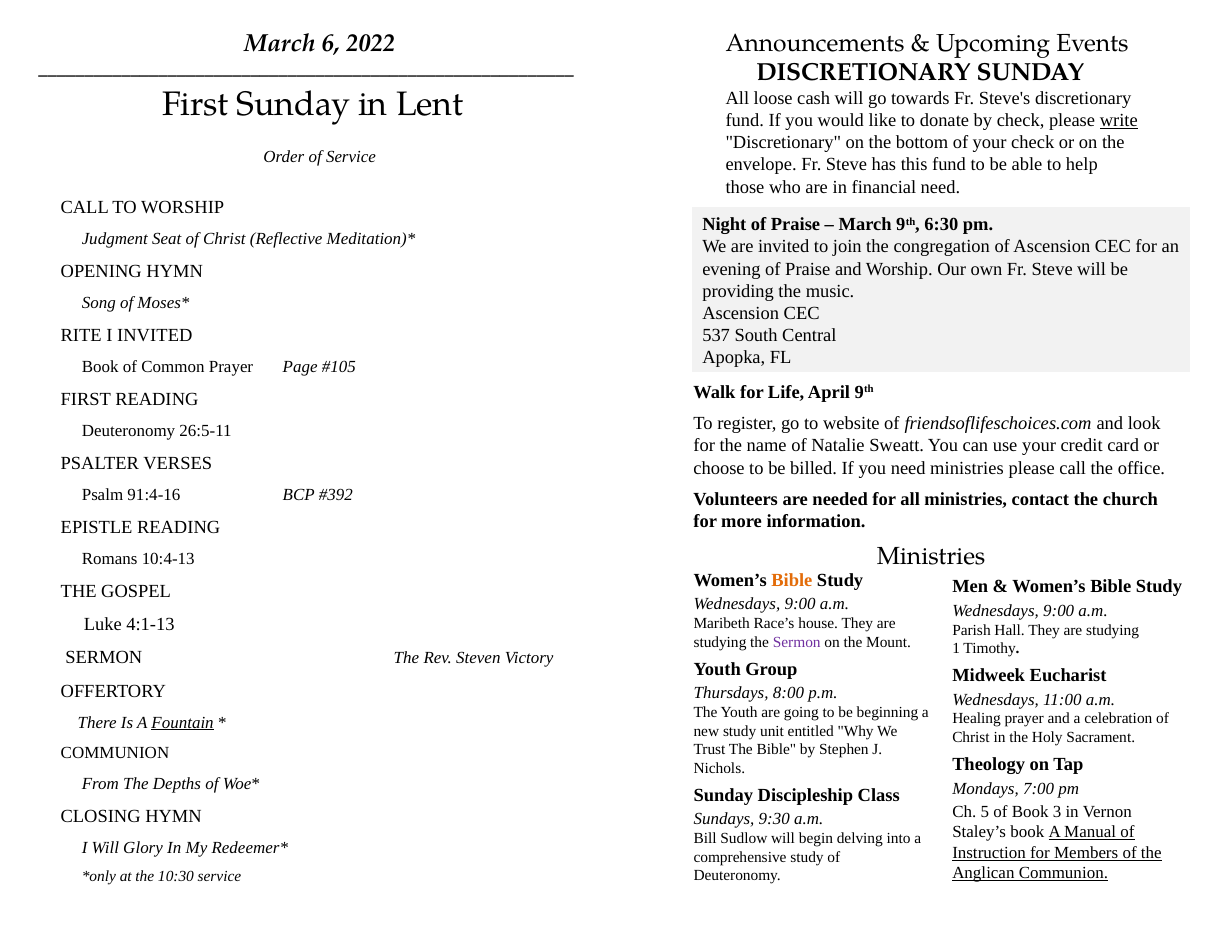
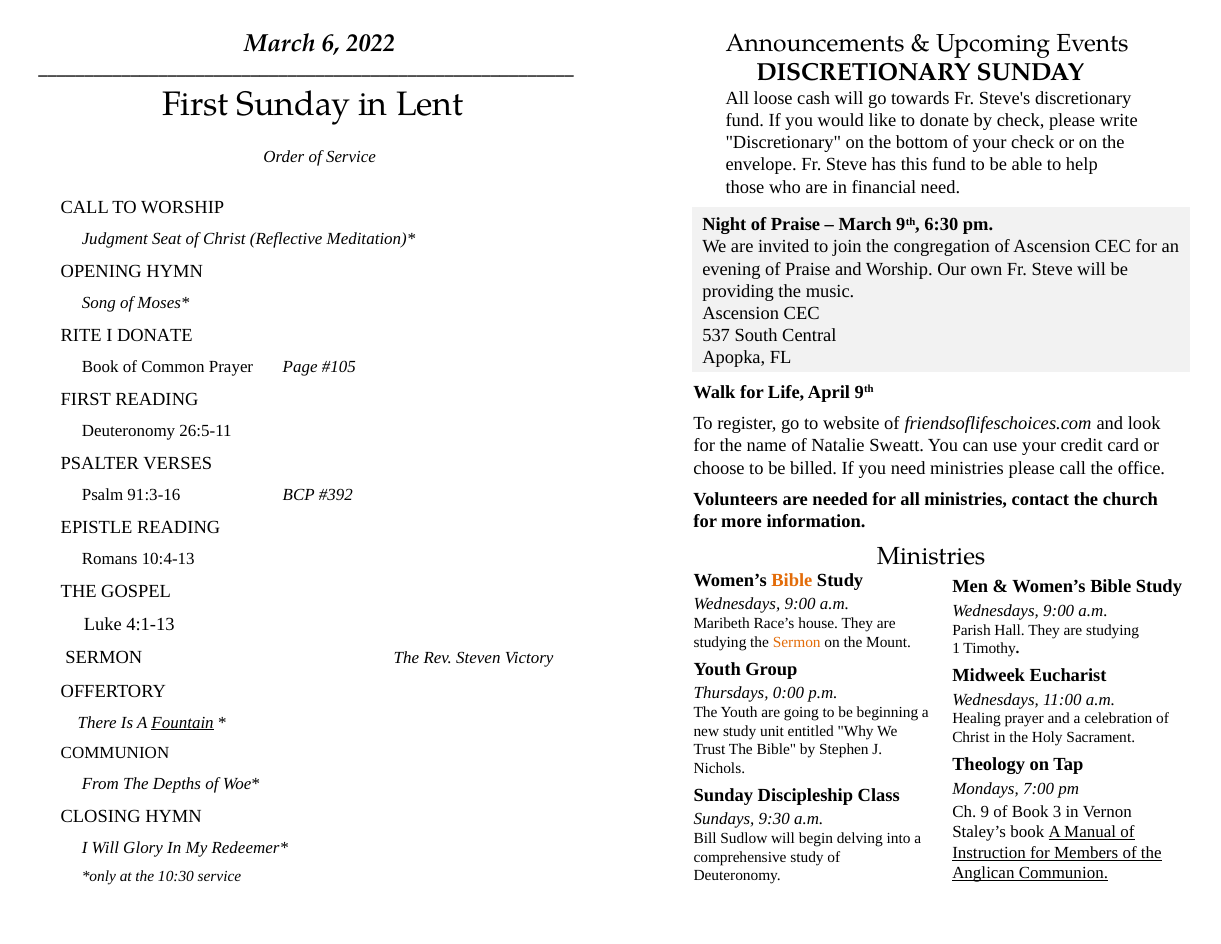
write underline: present -> none
I INVITED: INVITED -> DONATE
91:4-16: 91:4-16 -> 91:3-16
Sermon at (797, 642) colour: purple -> orange
8:00: 8:00 -> 0:00
5: 5 -> 9
